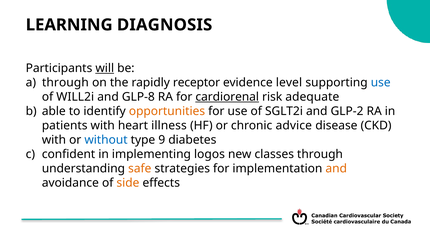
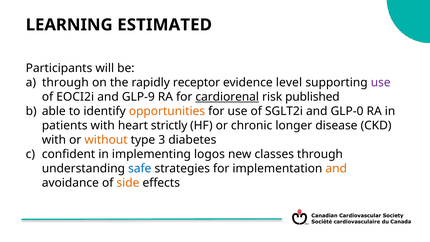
DIAGNOSIS: DIAGNOSIS -> ESTIMATED
will underline: present -> none
use at (381, 82) colour: blue -> purple
WILL2i: WILL2i -> EOCI2i
GLP-8: GLP-8 -> GLP-9
adequate: adequate -> published
GLP-2: GLP-2 -> GLP-0
illness: illness -> strictly
advice: advice -> longer
without colour: blue -> orange
9: 9 -> 3
safe colour: orange -> blue
